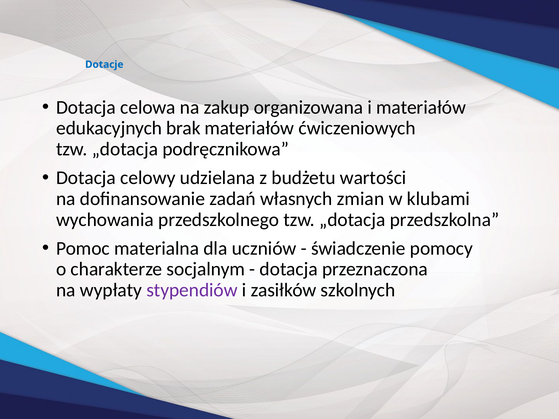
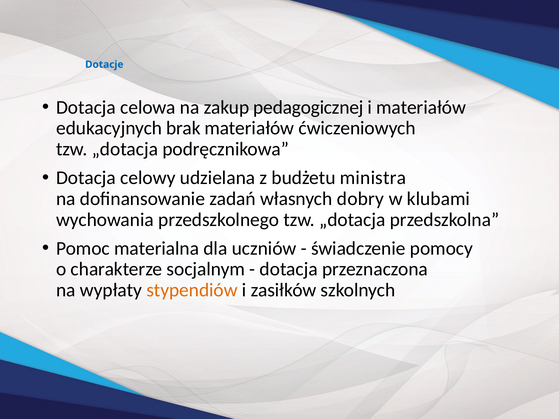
organizowana: organizowana -> pedagogicznej
wartości: wartości -> ministra
zmian: zmian -> dobry
stypendiów colour: purple -> orange
